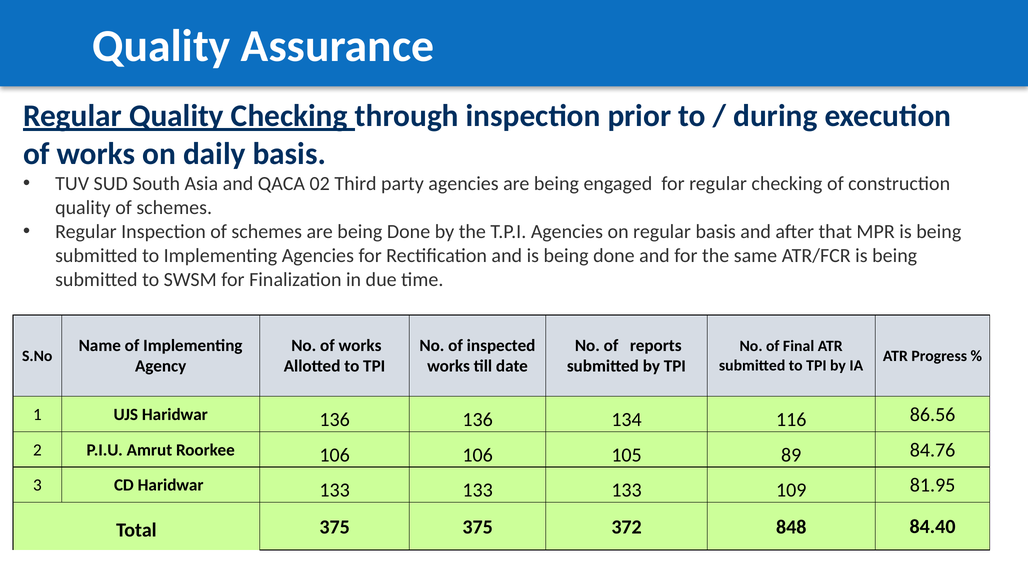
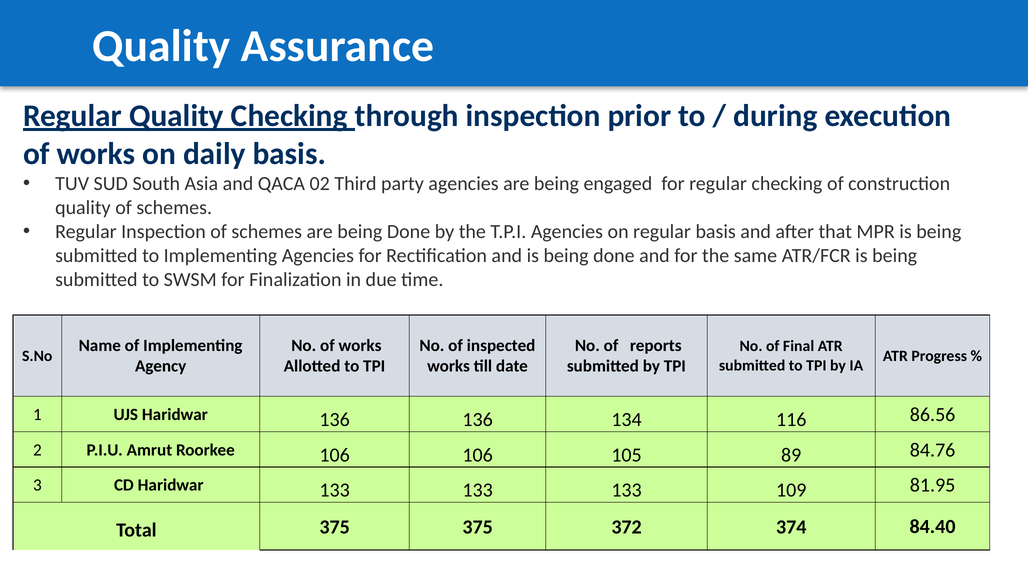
848: 848 -> 374
